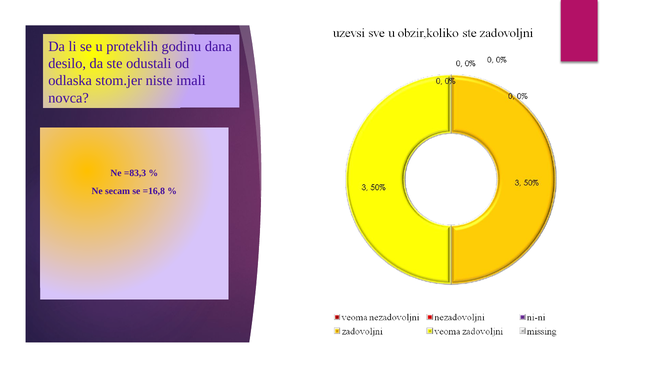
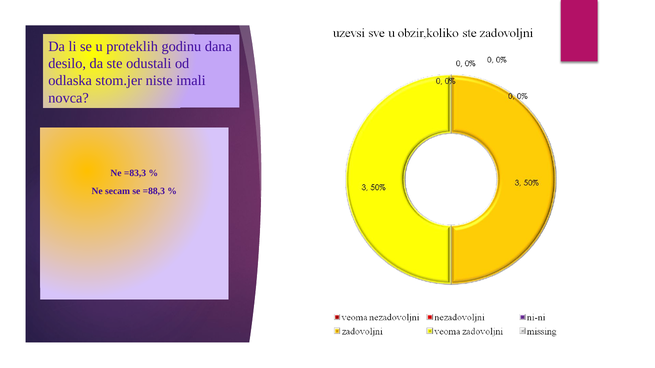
=16,8: =16,8 -> =88,3
